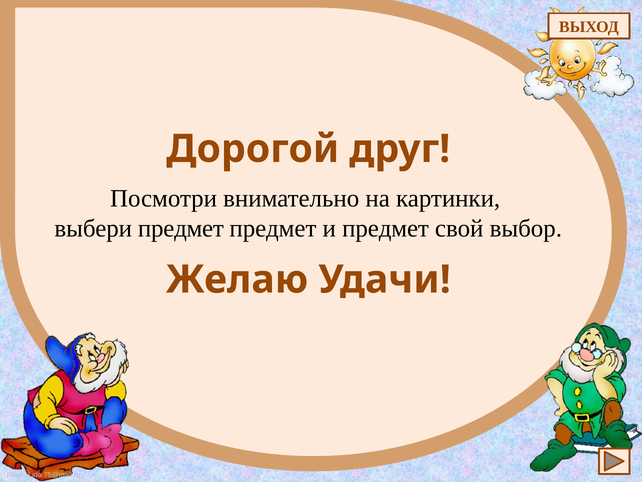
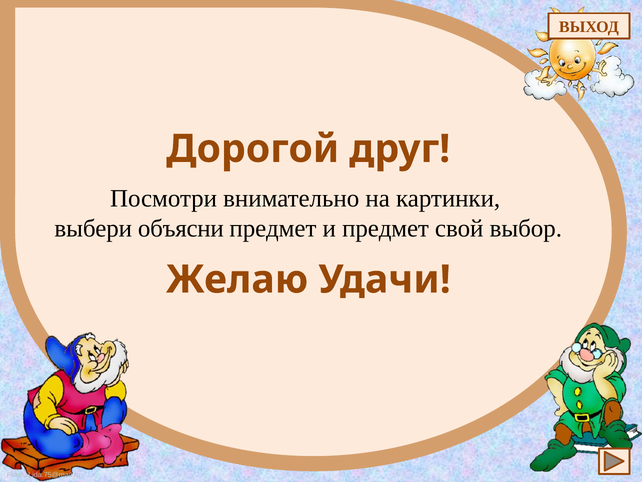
выбери предмет: предмет -> объясни
